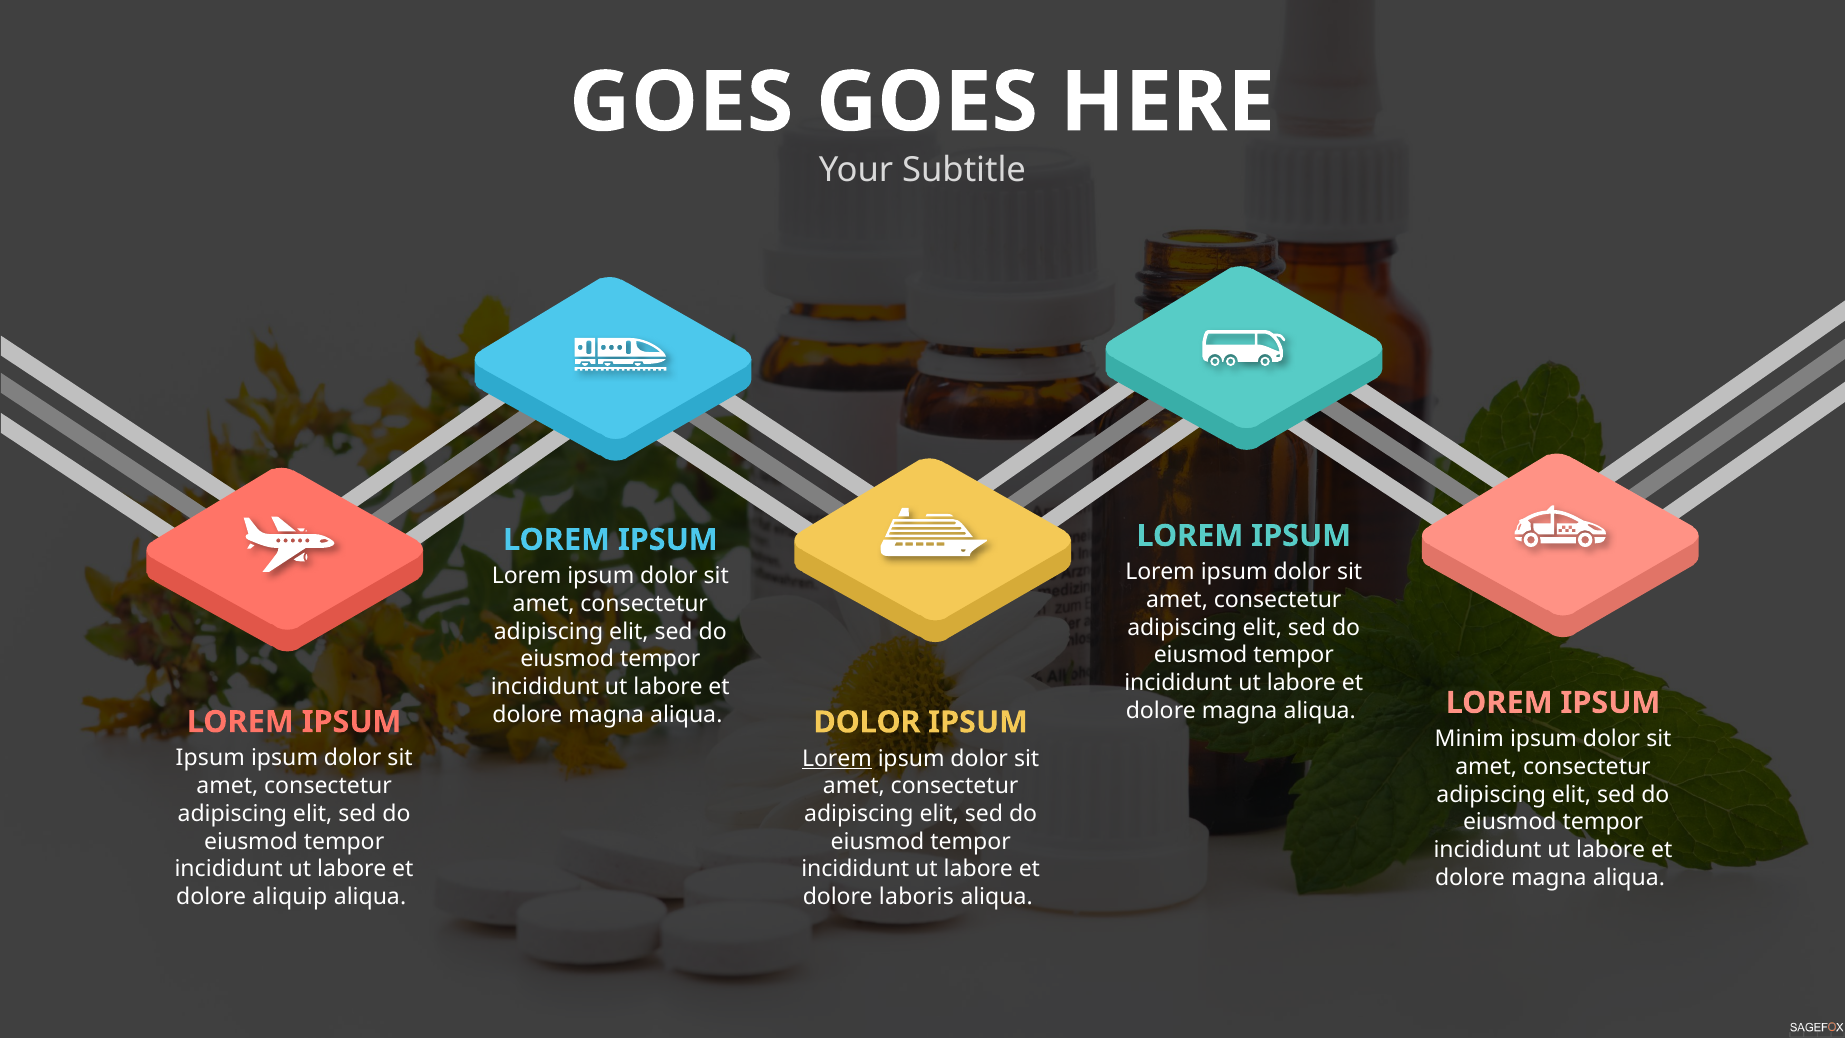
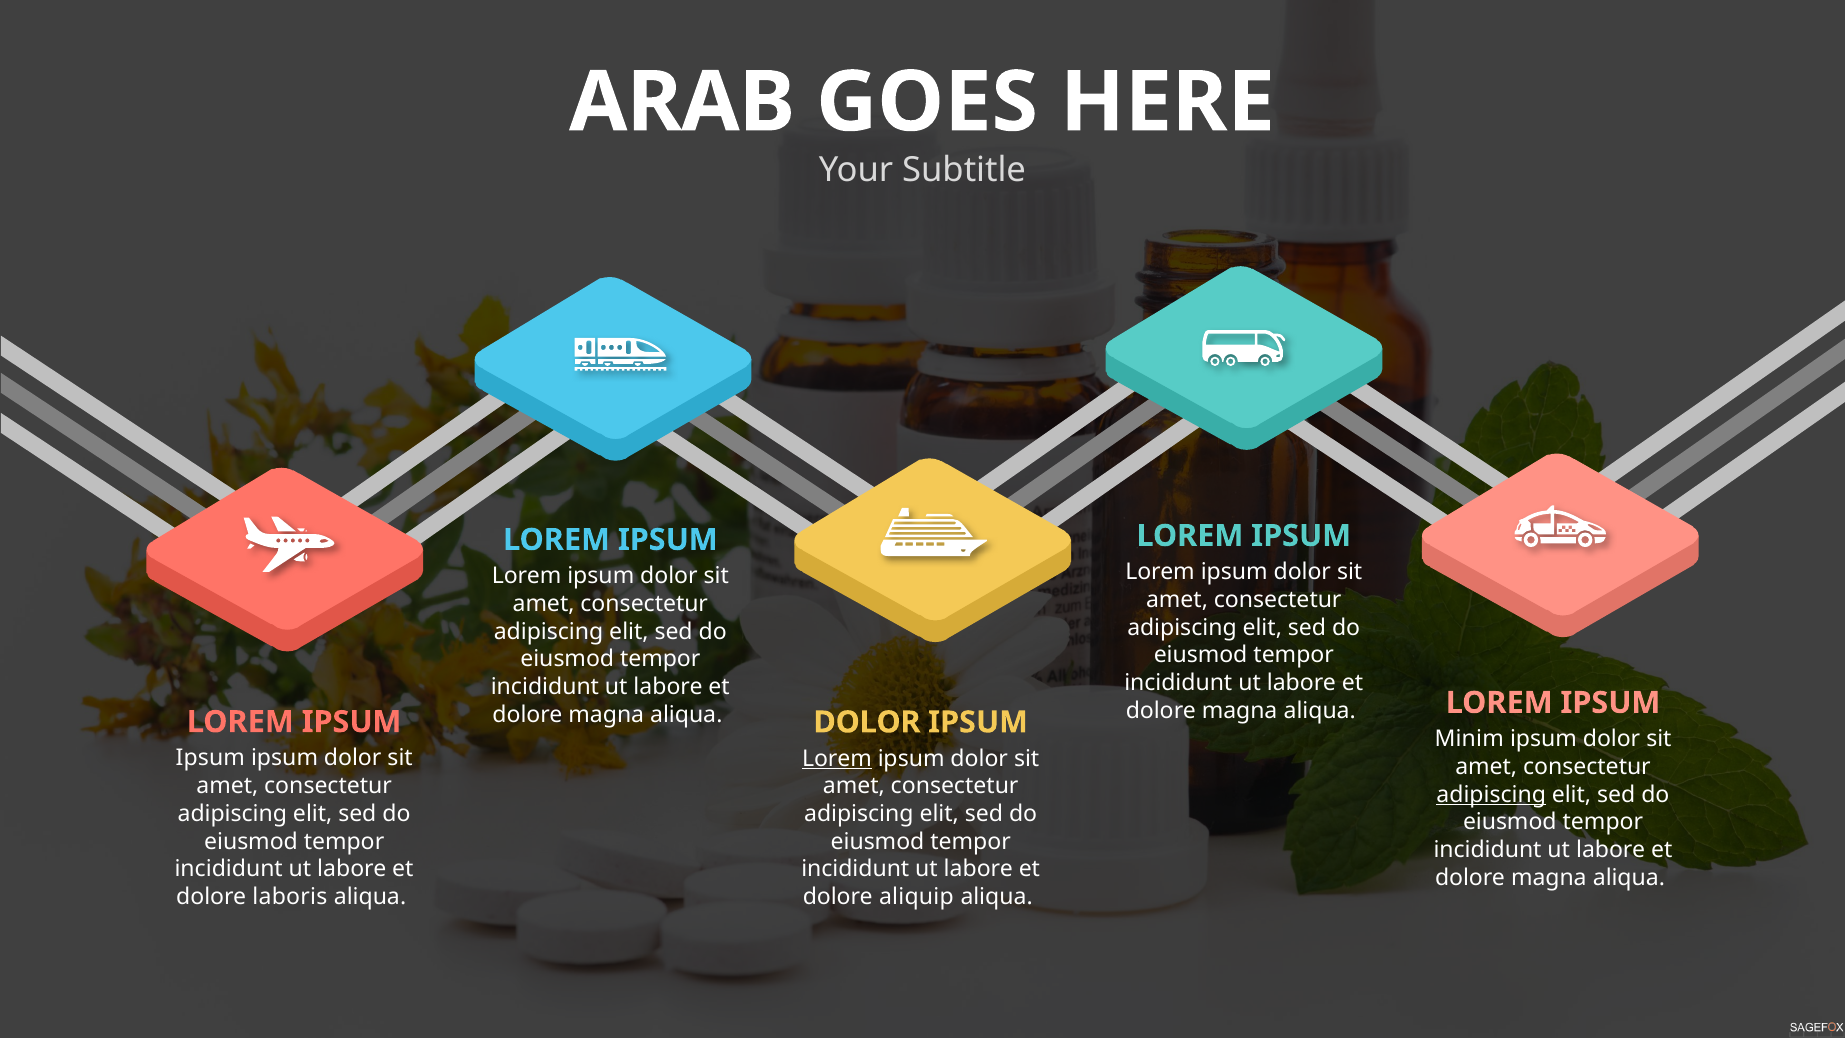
GOES at (681, 102): GOES -> ARAB
adipiscing at (1491, 794) underline: none -> present
aliquip: aliquip -> laboris
laboris: laboris -> aliquip
